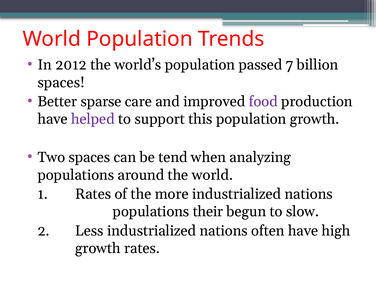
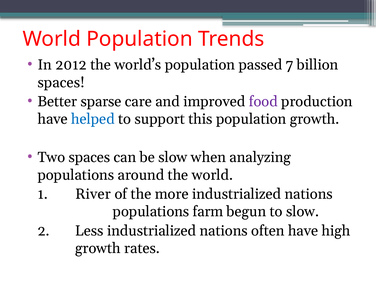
helped colour: purple -> blue
be tend: tend -> slow
1 Rates: Rates -> River
their: their -> farm
